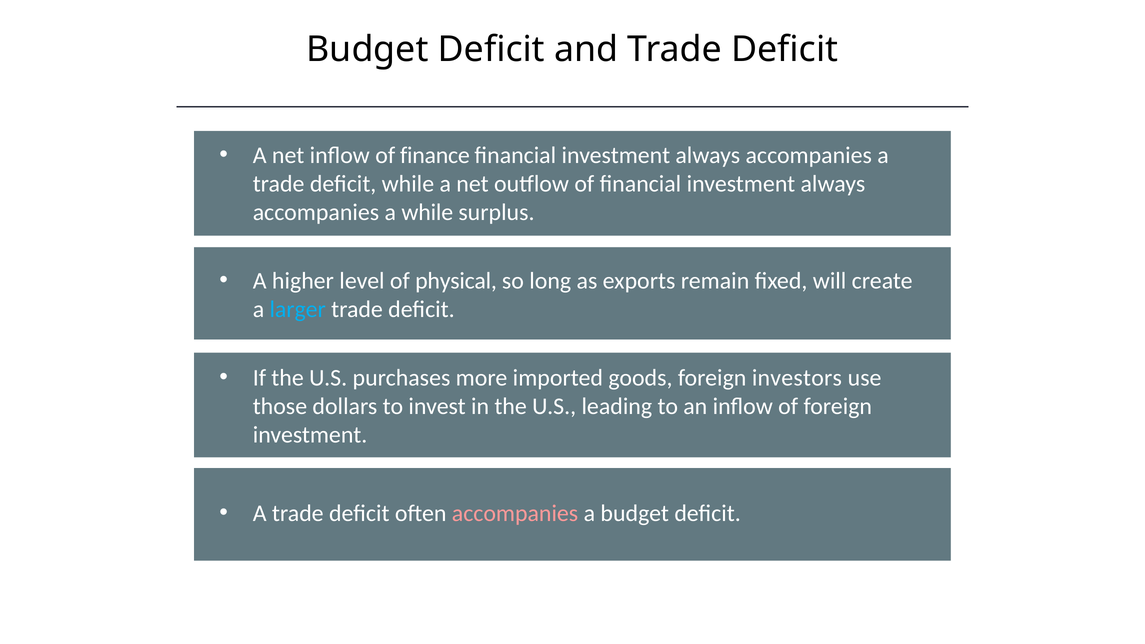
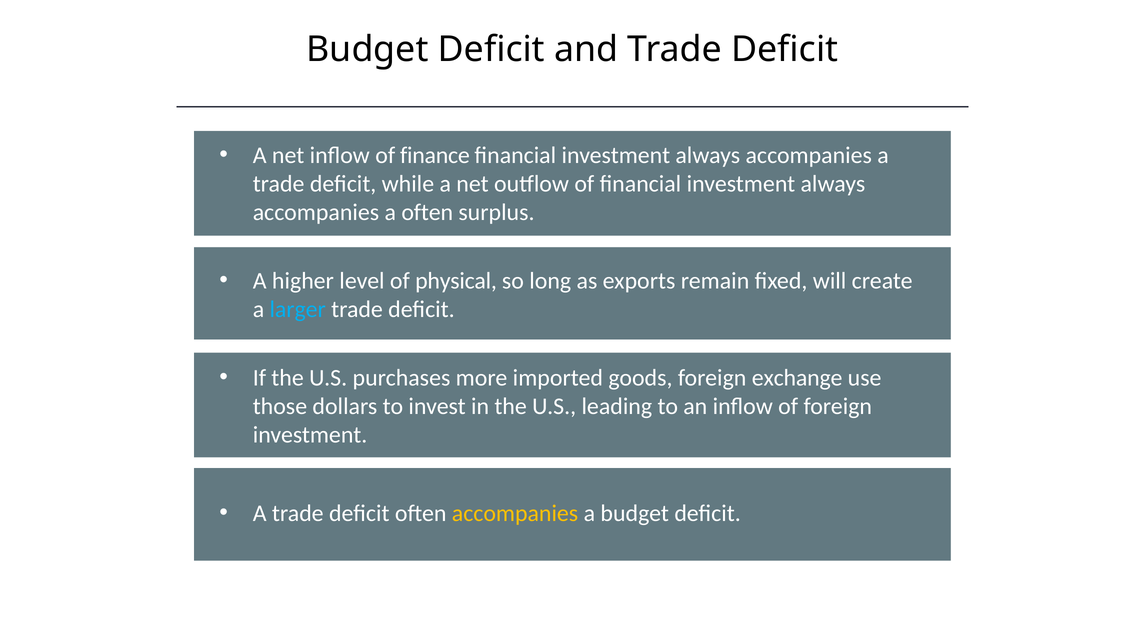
a while: while -> often
investors: investors -> exchange
accompanies at (515, 513) colour: pink -> yellow
